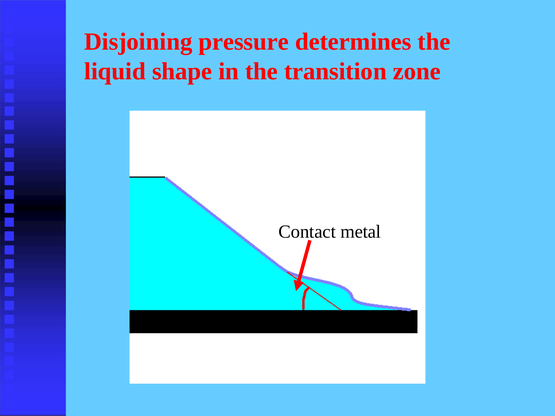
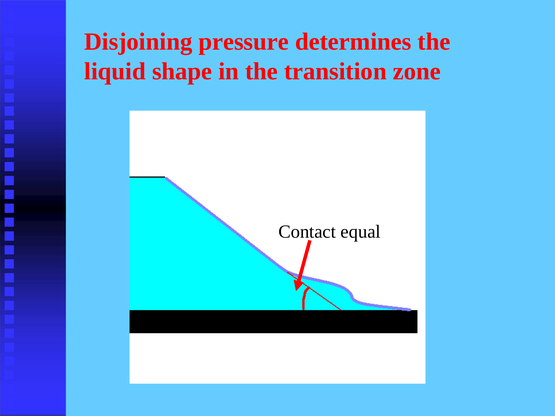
metal: metal -> equal
